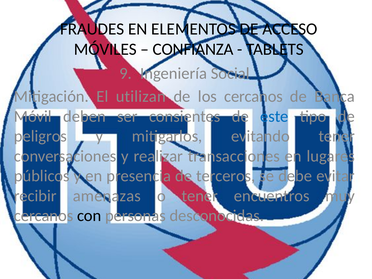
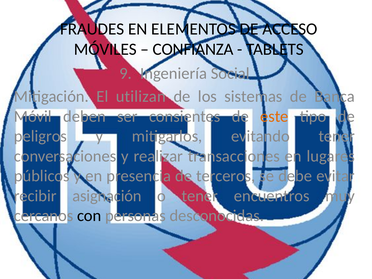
los cercanos: cercanos -> sistemas
este colour: blue -> orange
amenazas: amenazas -> asignación
